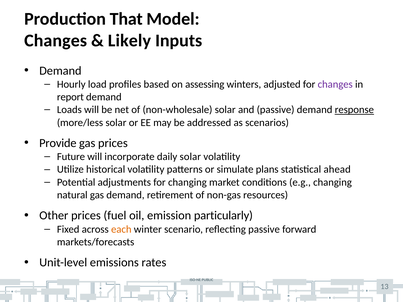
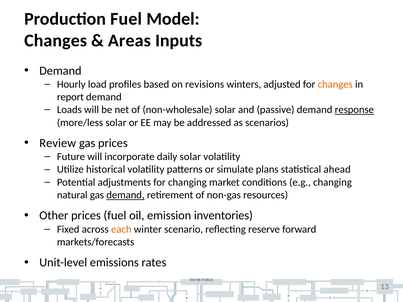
Production That: That -> Fuel
Likely: Likely -> Areas
assessing: assessing -> revisions
changes at (335, 84) colour: purple -> orange
Provide: Provide -> Review
demand at (125, 195) underline: none -> present
particularly: particularly -> inventories
reflecting passive: passive -> reserve
